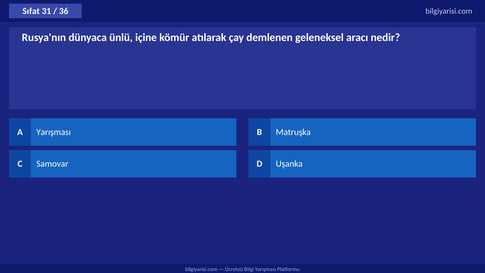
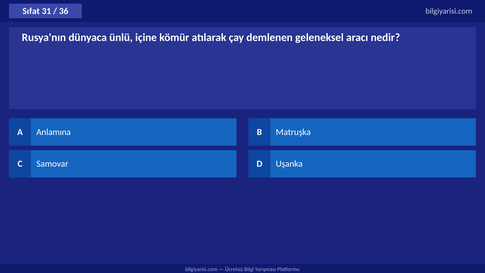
A Yarışması: Yarışması -> Anlamına
